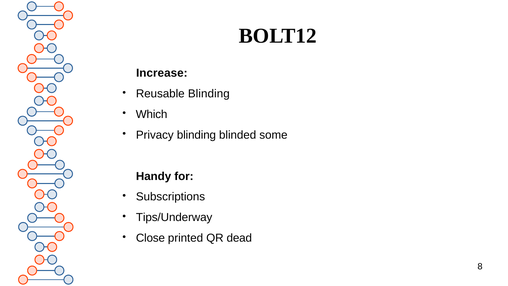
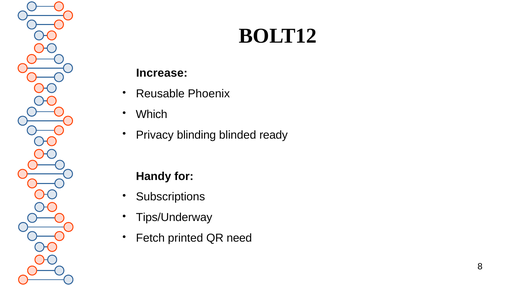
Reusable Blinding: Blinding -> Phoenix
some: some -> ready
Close: Close -> Fetch
dead: dead -> need
